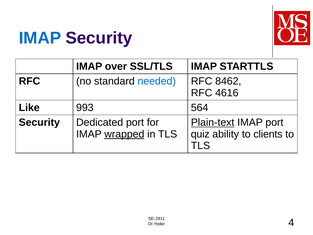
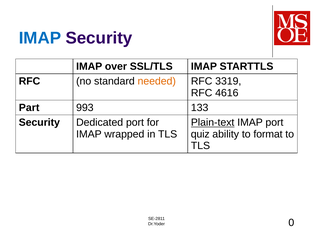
needed colour: blue -> orange
8462: 8462 -> 3319
Like: Like -> Part
564: 564 -> 133
wrapped underline: present -> none
clients: clients -> format
4: 4 -> 0
